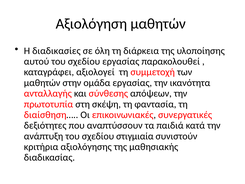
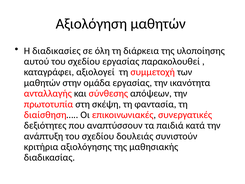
στιγμιαία: στιγμιαία -> δουλειάς
